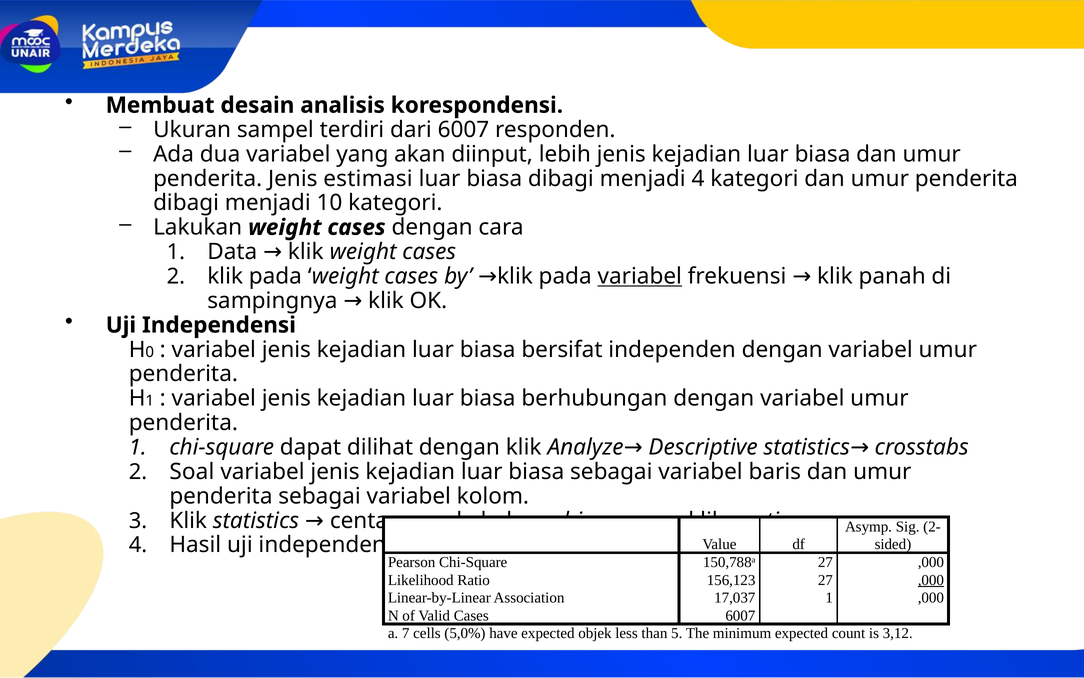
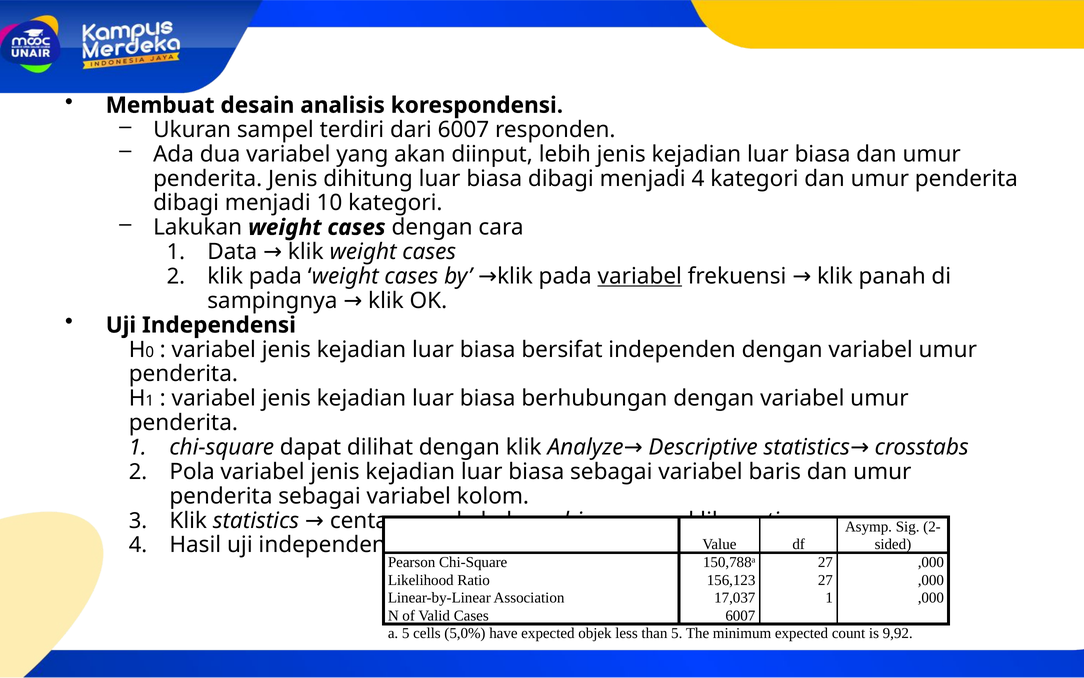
estimasi: estimasi -> dihitung
Soal: Soal -> Pola
,000 at (931, 580) underline: present -> none
a 7: 7 -> 5
3,12: 3,12 -> 9,92
